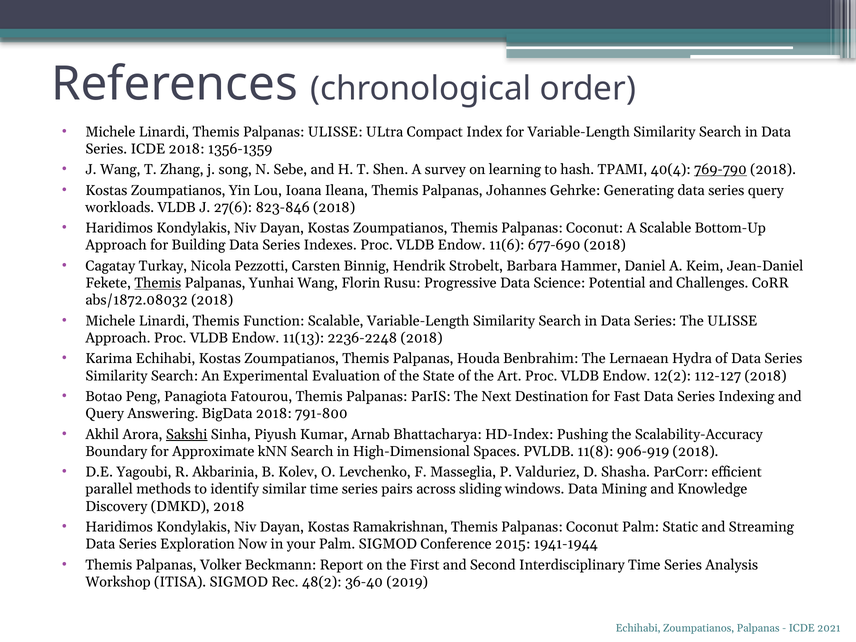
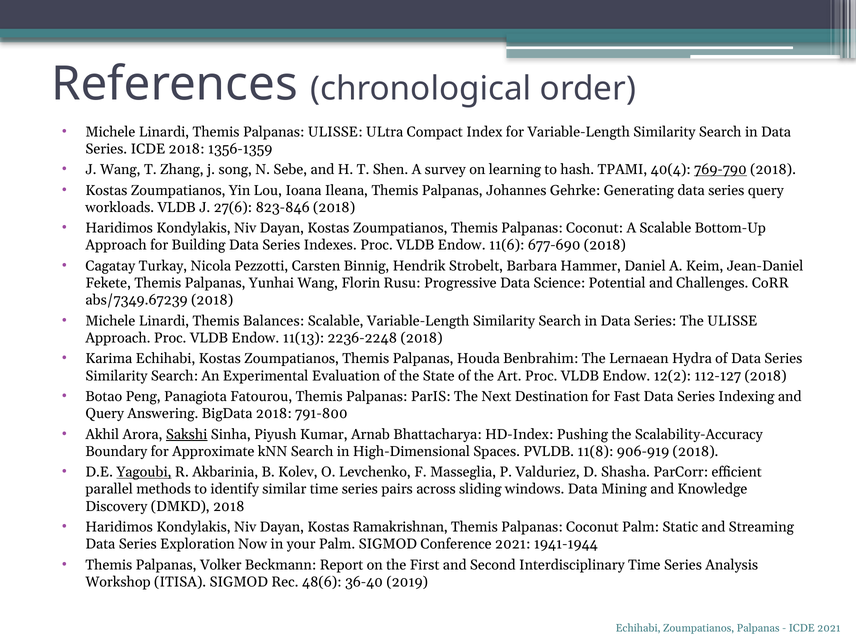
Themis at (158, 283) underline: present -> none
abs/1872.08032: abs/1872.08032 -> abs/7349.67239
Function: Function -> Balances
Yagoubi underline: none -> present
Conference 2015: 2015 -> 2021
48(2: 48(2 -> 48(6
